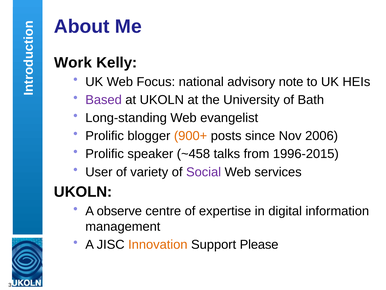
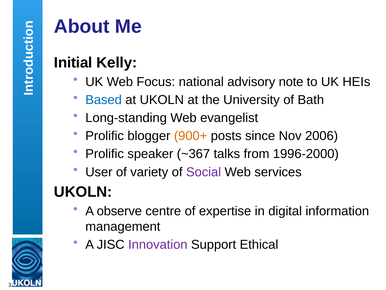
Work: Work -> Initial
Based colour: purple -> blue
~458: ~458 -> ~367
1996-2015: 1996-2015 -> 1996-2000
Innovation colour: orange -> purple
Please: Please -> Ethical
